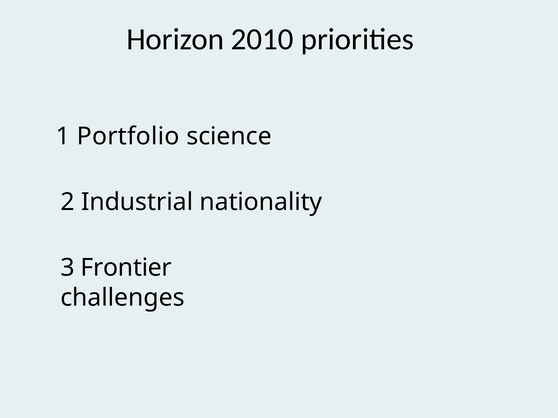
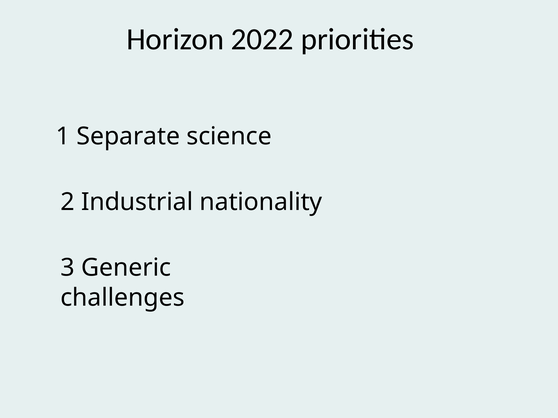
2010: 2010 -> 2022
Portfolio: Portfolio -> Separate
Frontier: Frontier -> Generic
